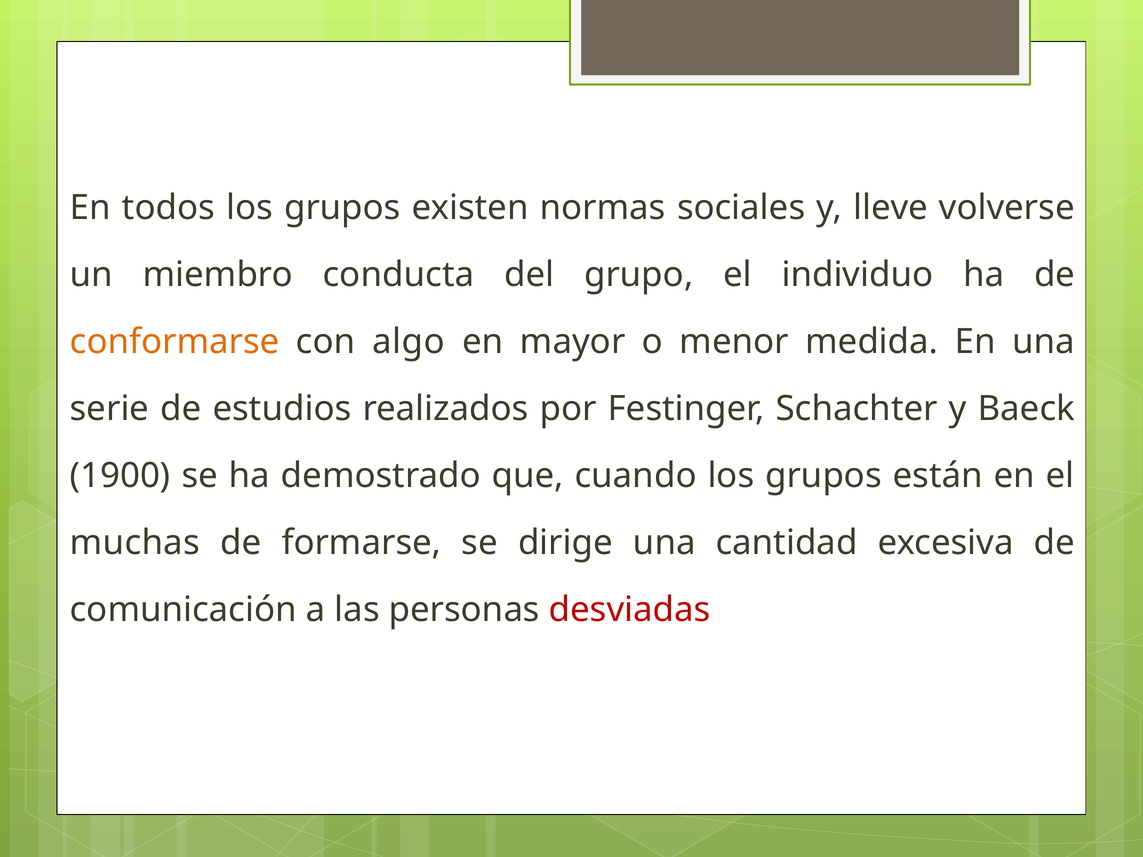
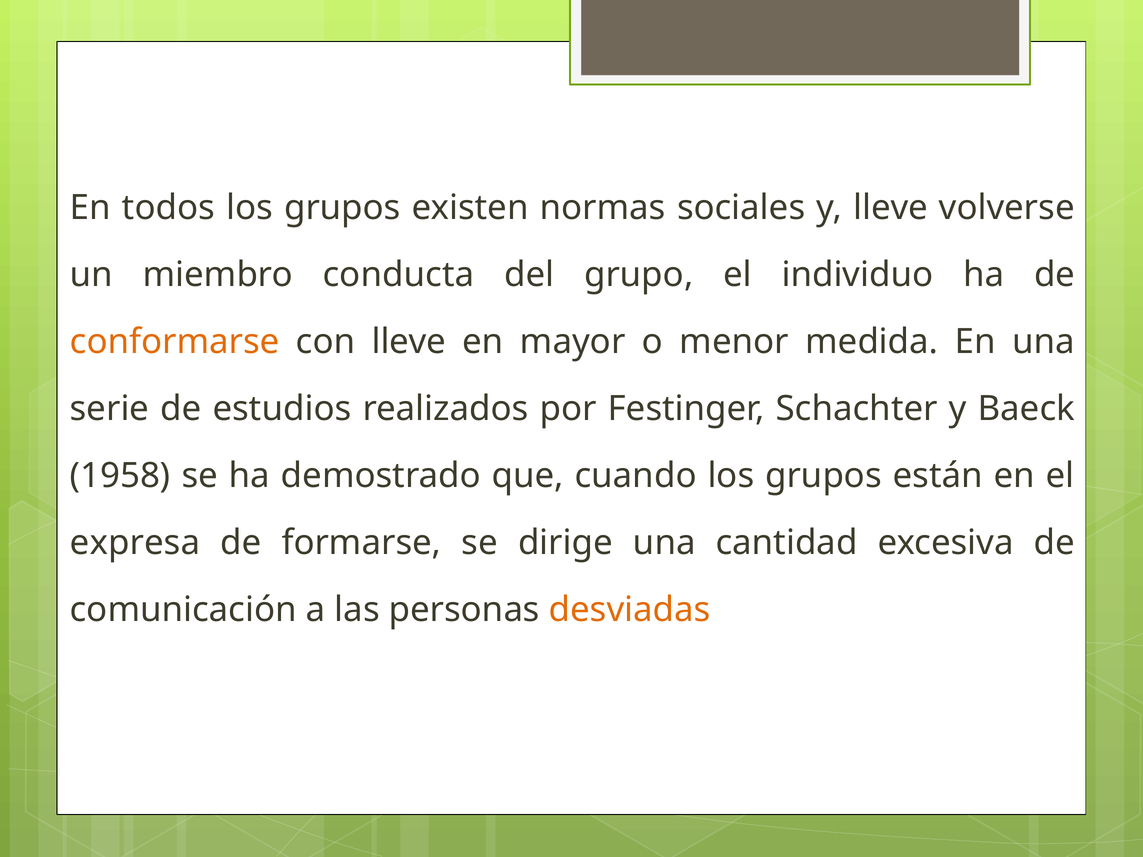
con algo: algo -> lleve
1900: 1900 -> 1958
muchas: muchas -> expresa
desviadas colour: red -> orange
